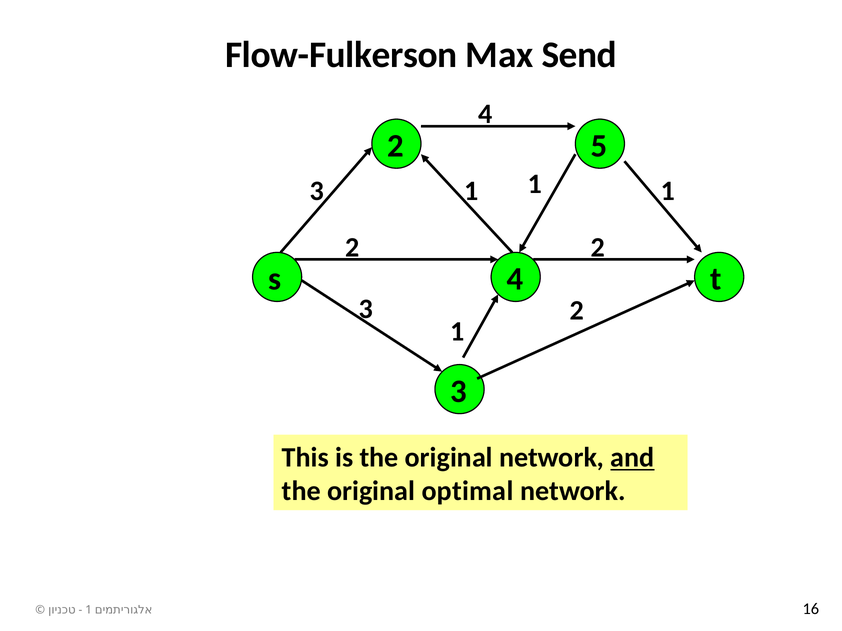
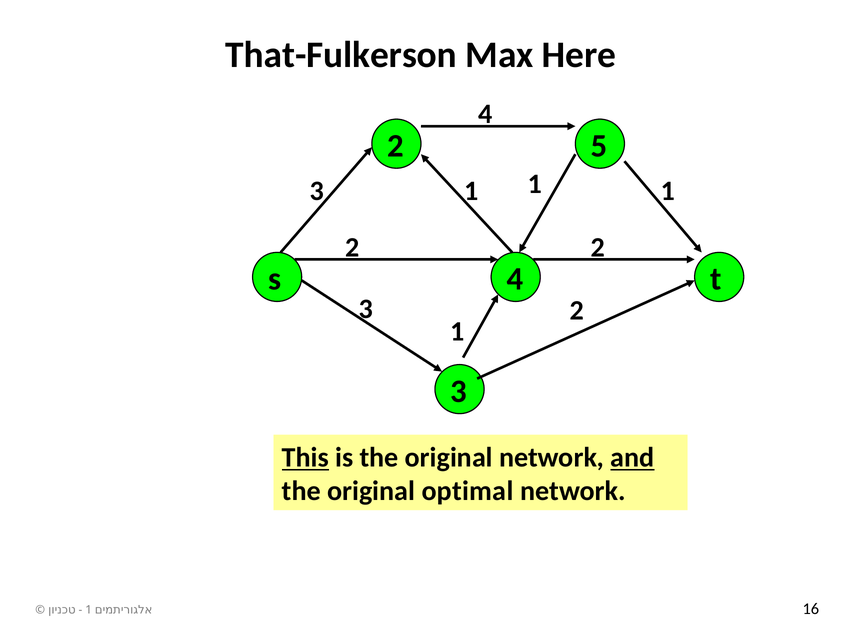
Flow-Fulkerson: Flow-Fulkerson -> That-Fulkerson
Send: Send -> Here
This underline: none -> present
